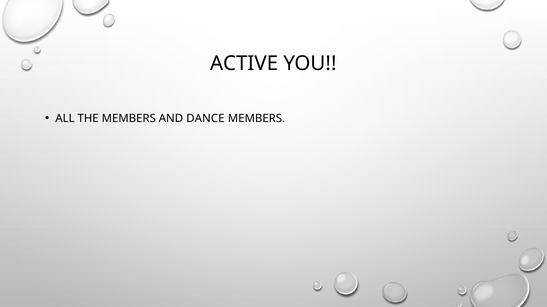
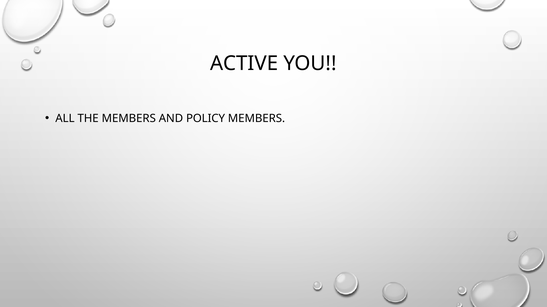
DANCE: DANCE -> POLICY
